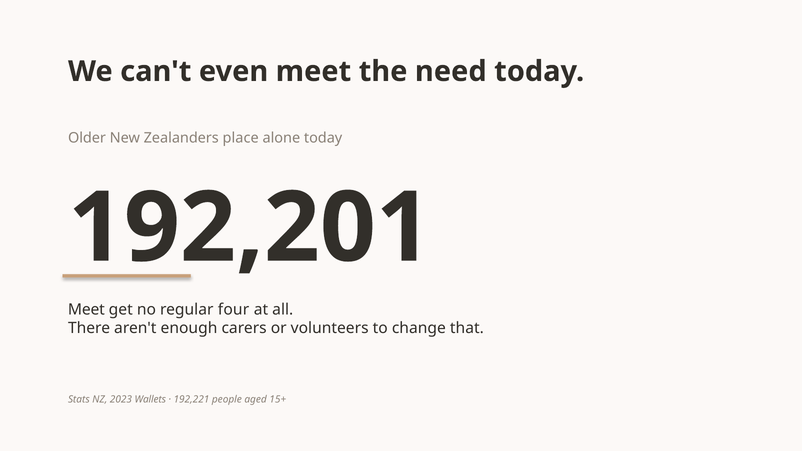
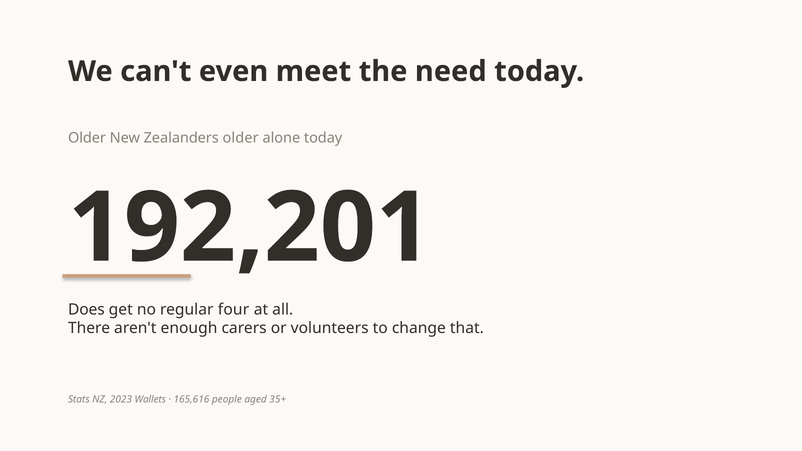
Zealanders place: place -> older
Meet at (86, 309): Meet -> Does
192,221: 192,221 -> 165,616
15+: 15+ -> 35+
